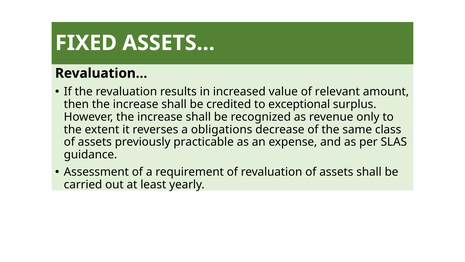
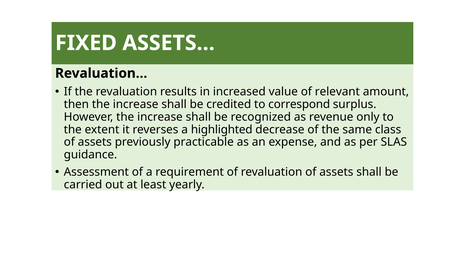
exceptional: exceptional -> correspond
obligations: obligations -> highlighted
